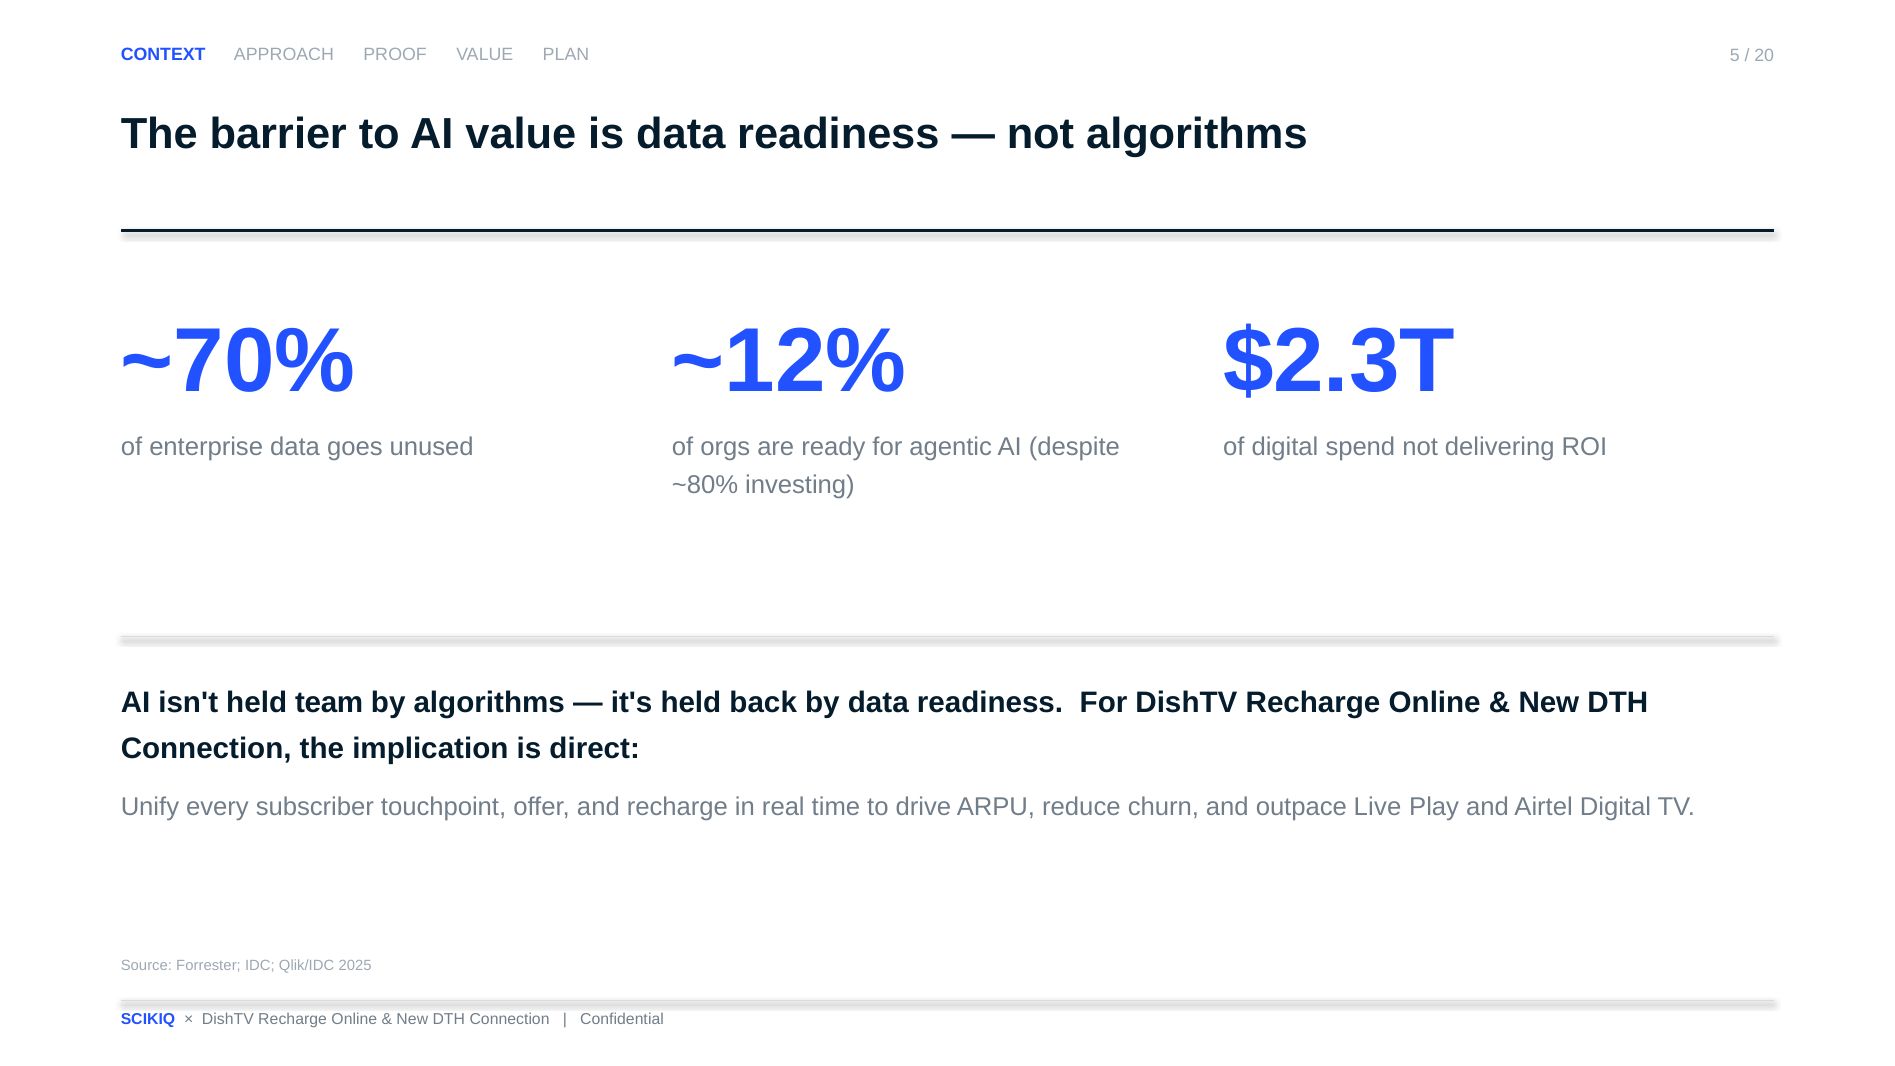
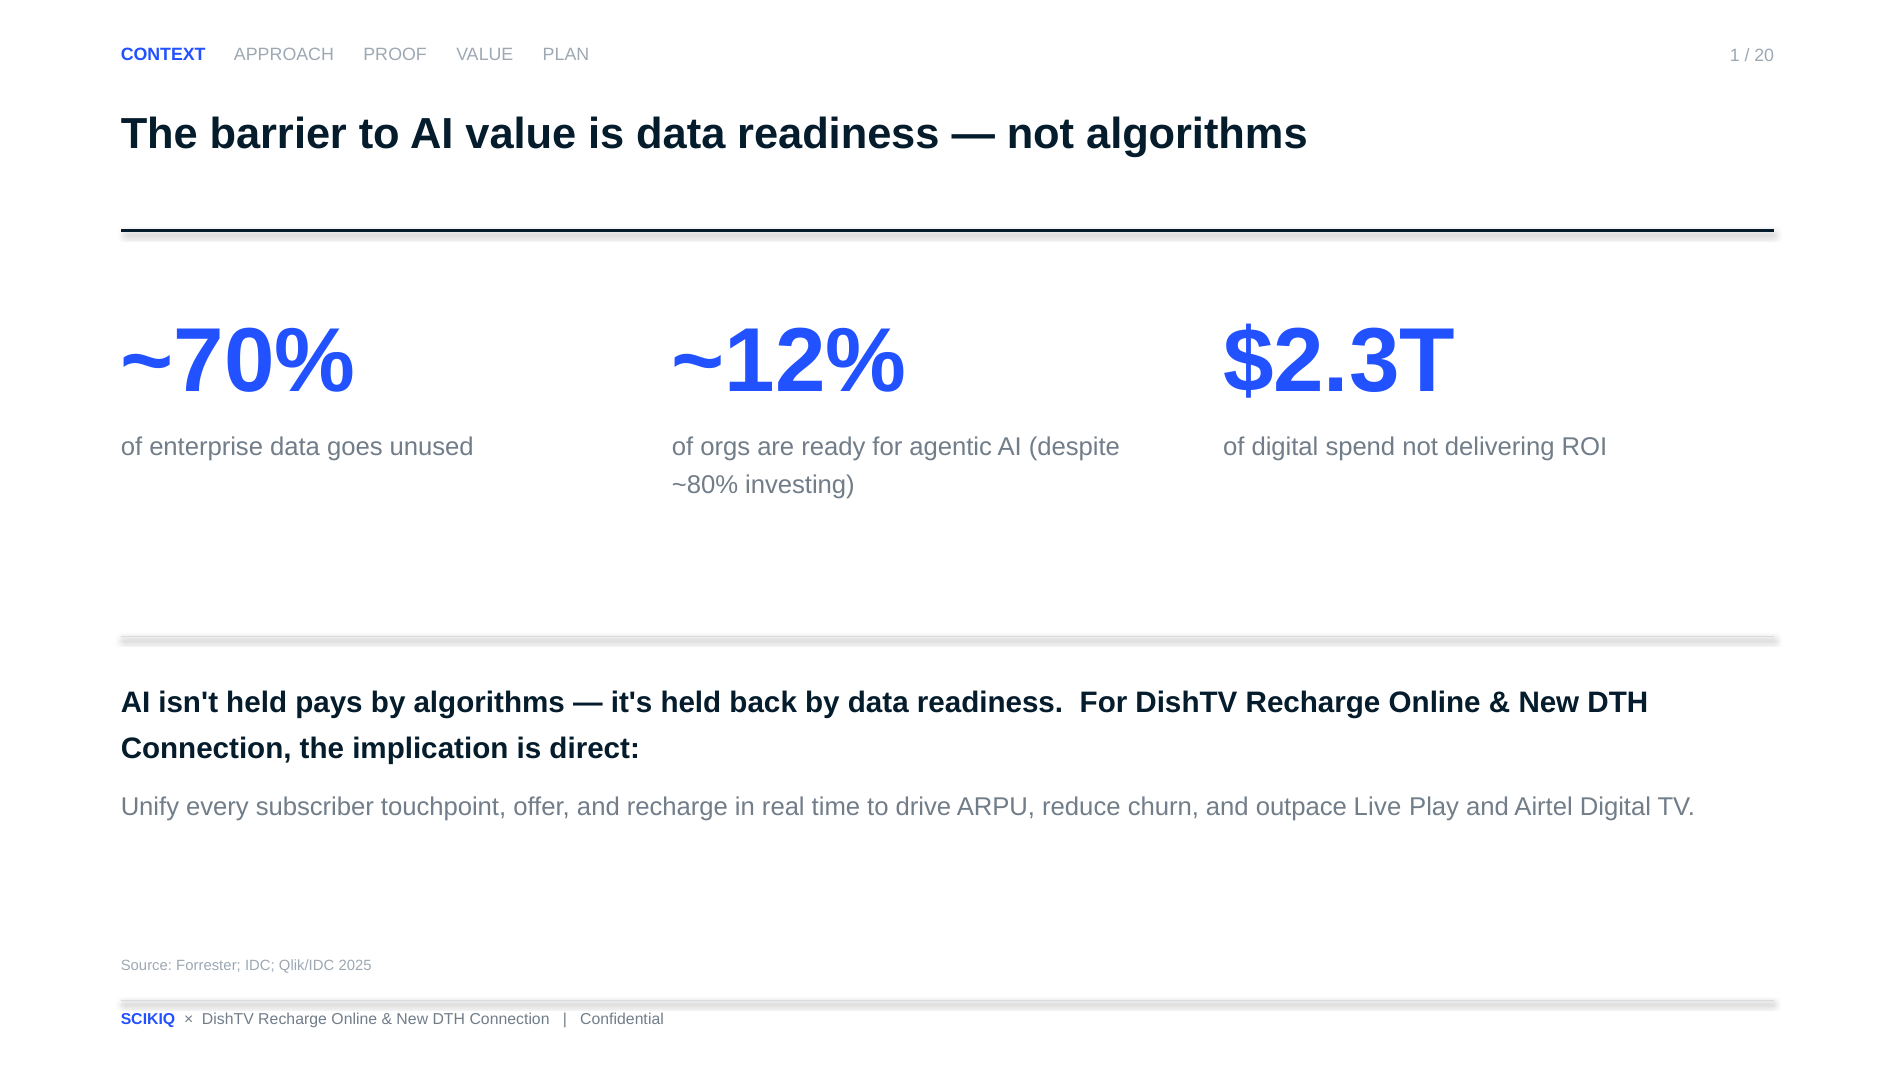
5: 5 -> 1
team: team -> pays
